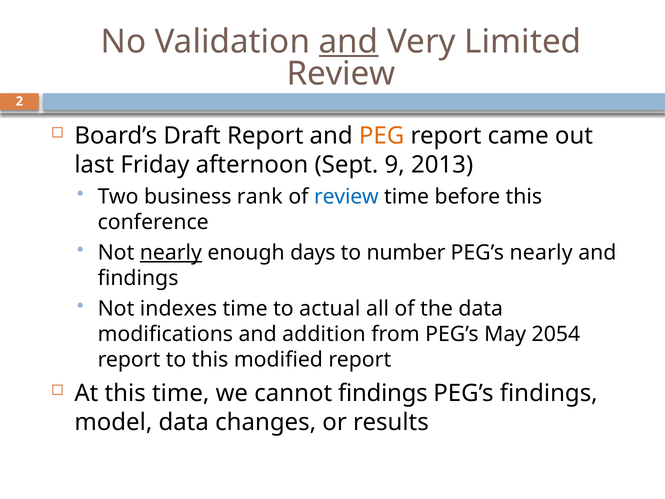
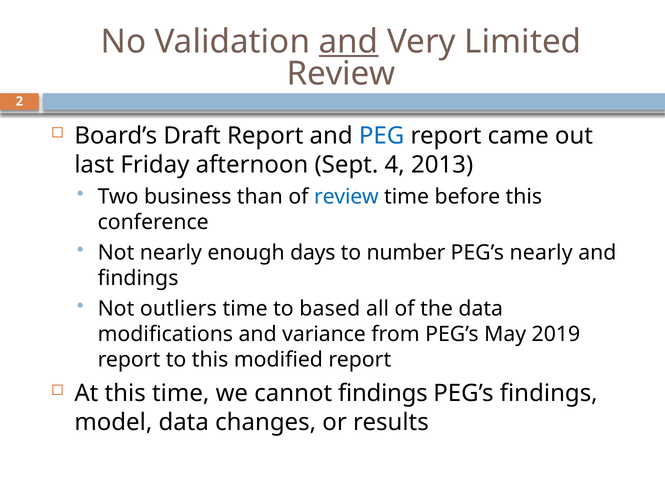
PEG colour: orange -> blue
9: 9 -> 4
rank: rank -> than
nearly at (171, 253) underline: present -> none
indexes: indexes -> outliers
actual: actual -> based
addition: addition -> variance
2054: 2054 -> 2019
